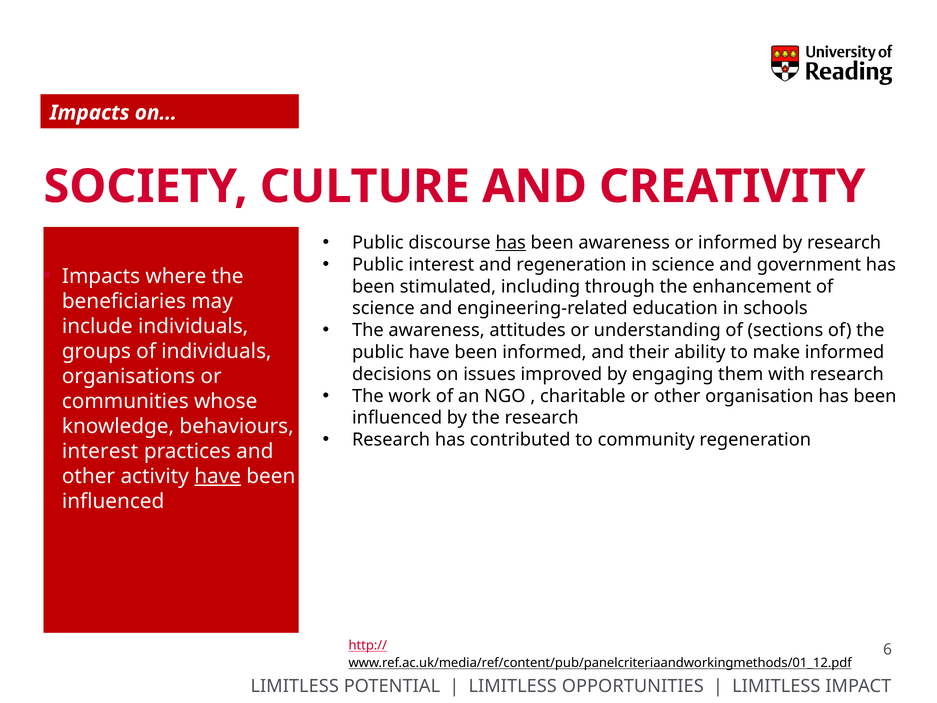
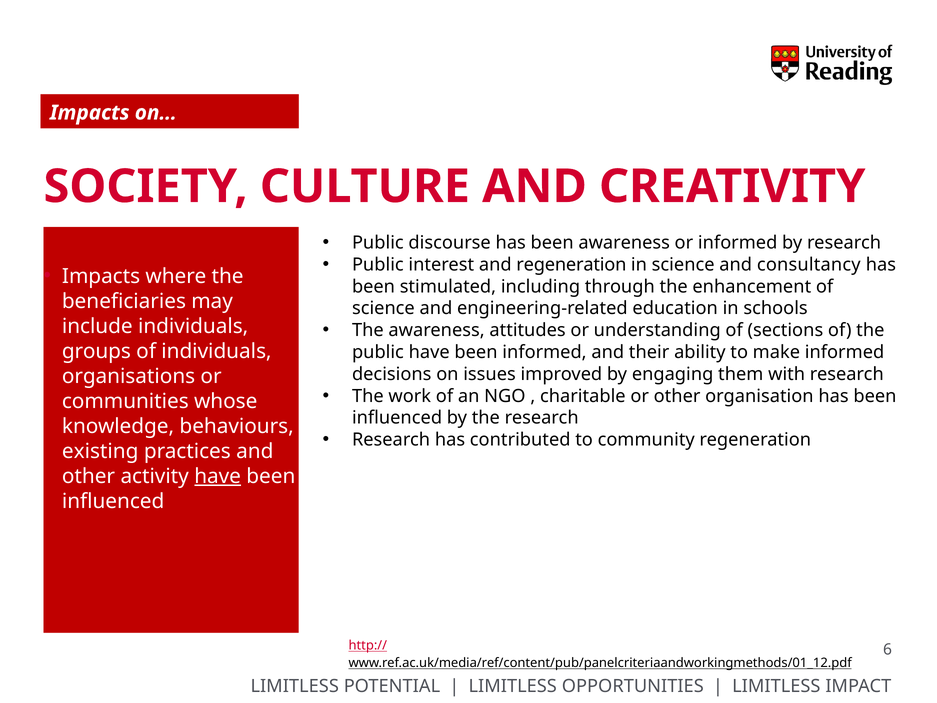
has at (511, 243) underline: present -> none
government: government -> consultancy
interest at (100, 451): interest -> existing
